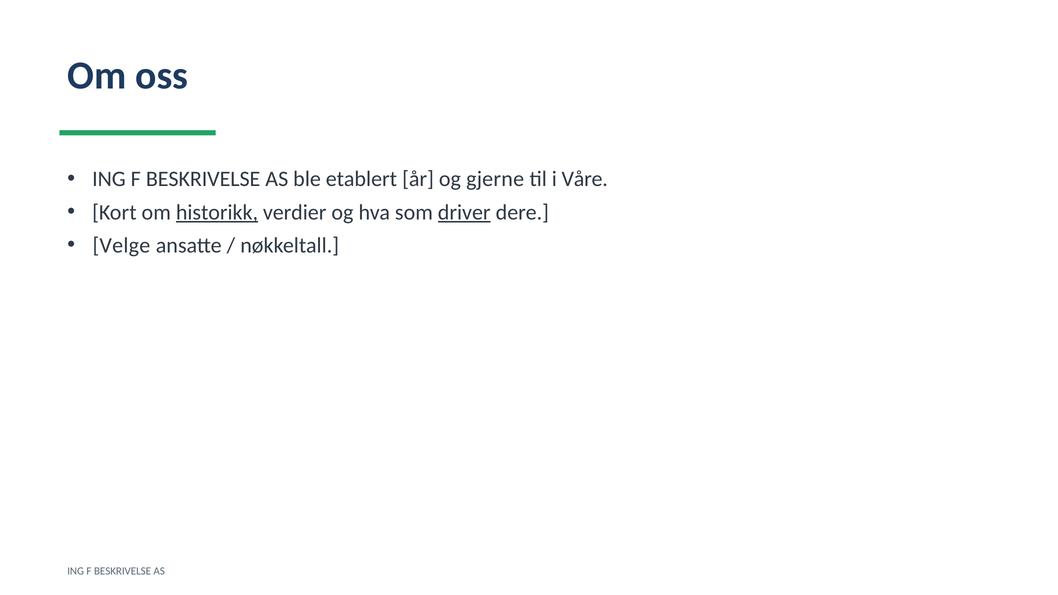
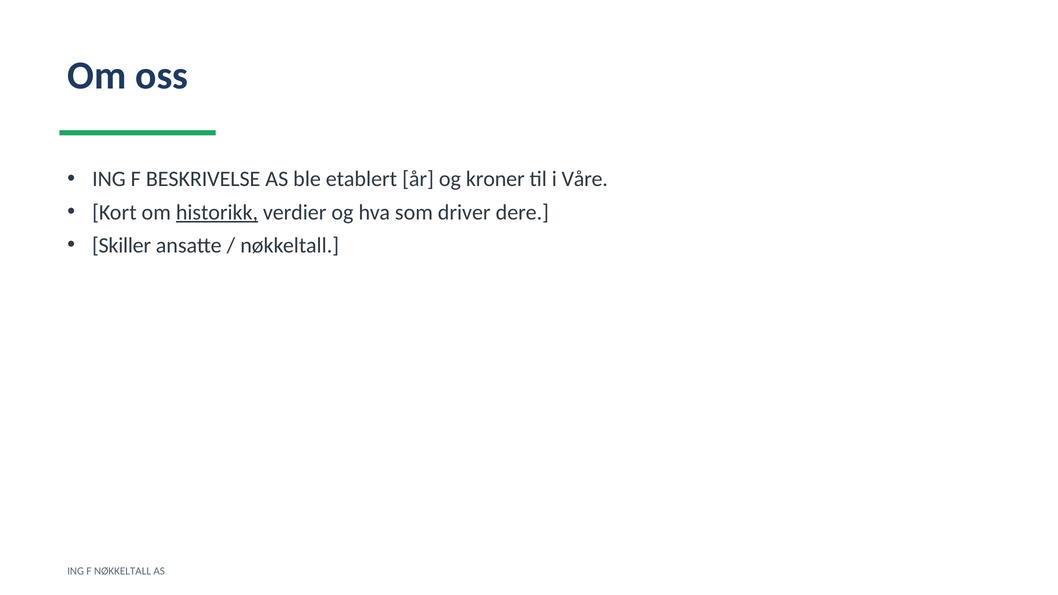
gjerne: gjerne -> kroner
driver underline: present -> none
Velge: Velge -> Skiller
BESKRIVELSE at (123, 571): BESKRIVELSE -> NØKKELTALL
